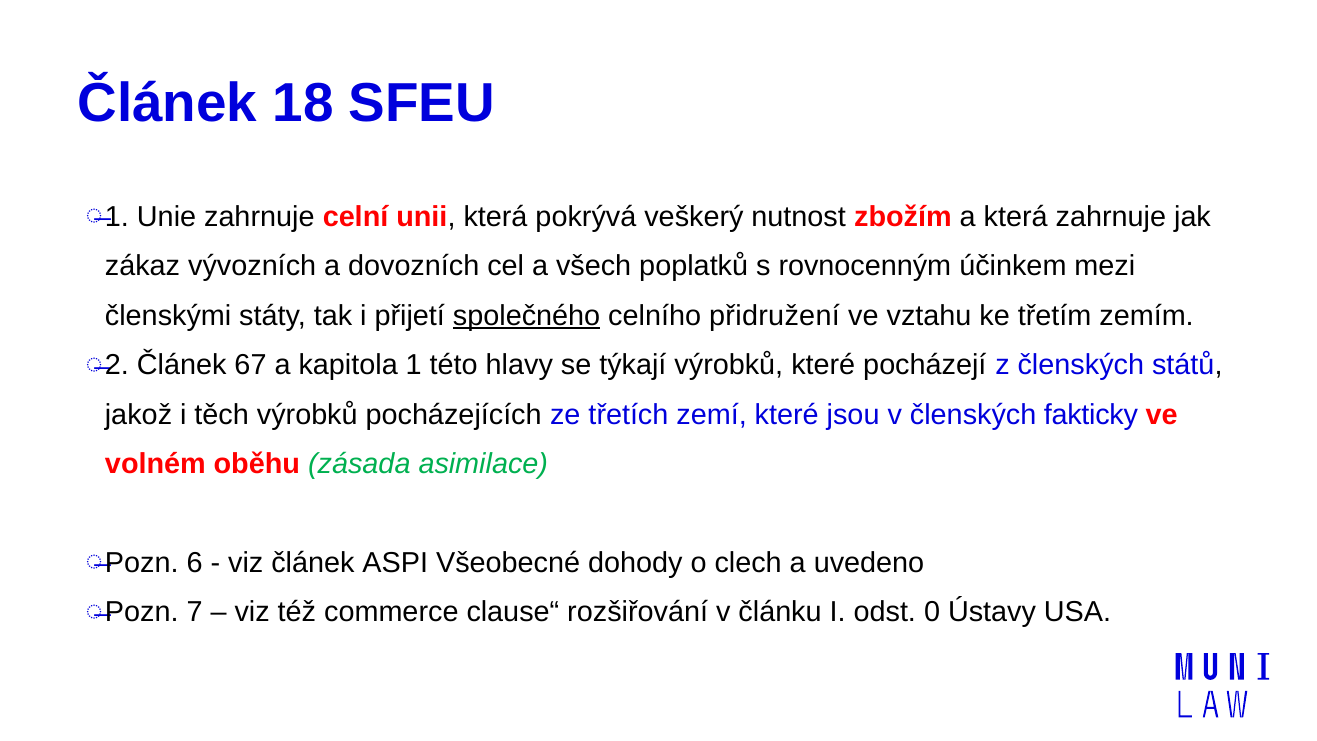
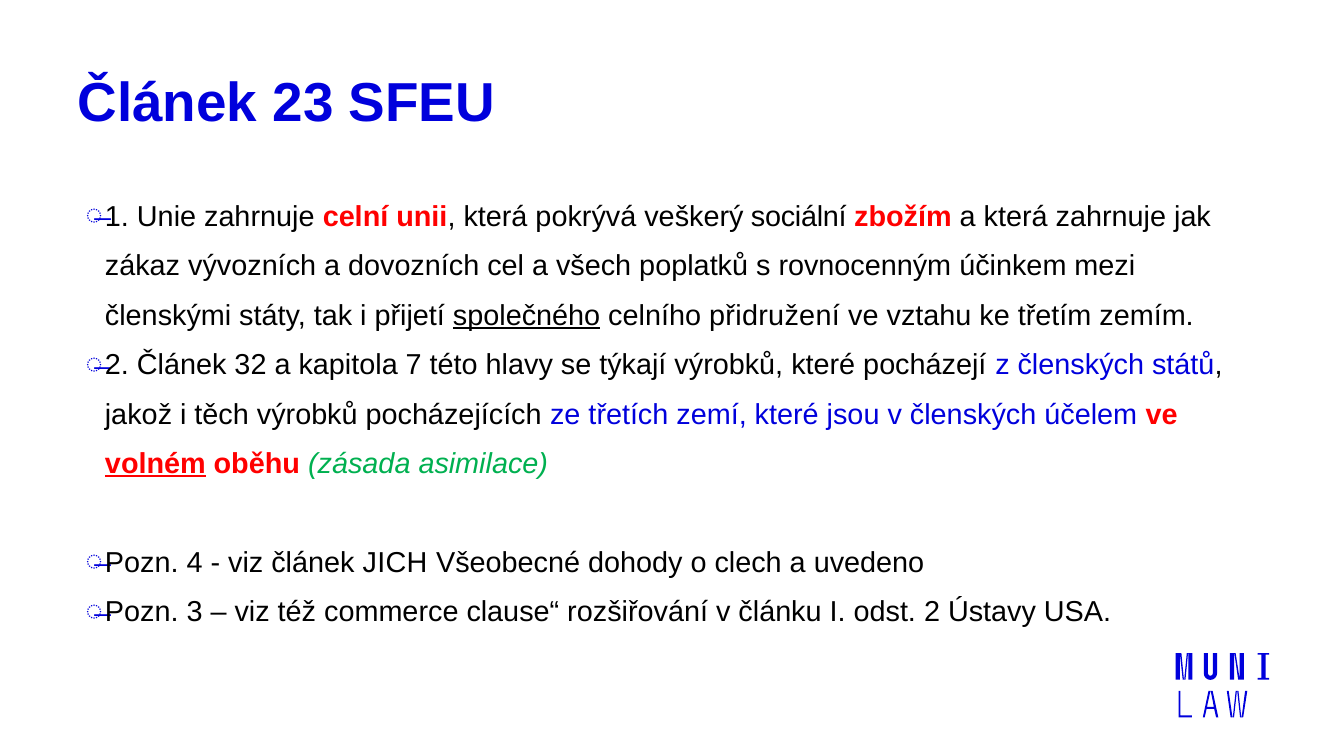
18: 18 -> 23
nutnost: nutnost -> sociální
67: 67 -> 32
1: 1 -> 7
fakticky: fakticky -> účelem
volném underline: none -> present
6: 6 -> 4
ASPI: ASPI -> JICH
7: 7 -> 3
0: 0 -> 2
